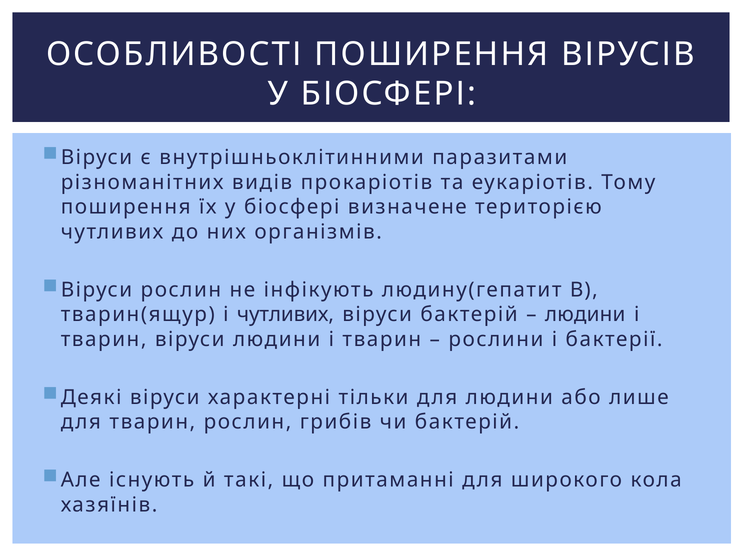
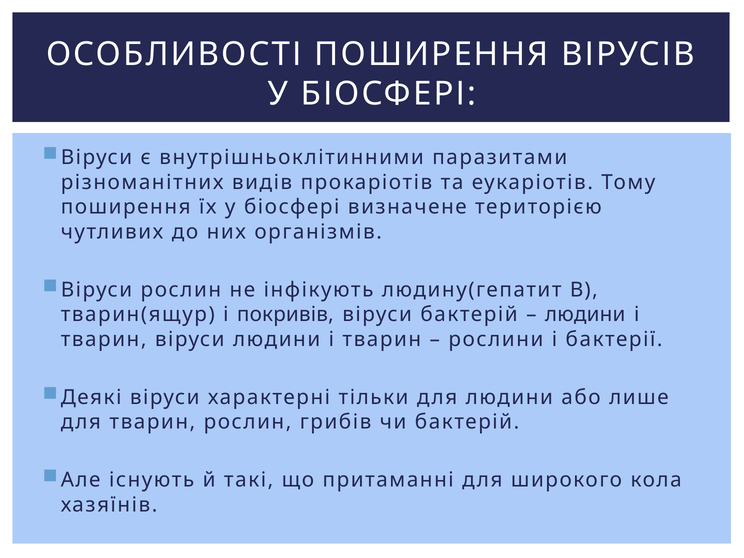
і чутливих: чутливих -> покривів
